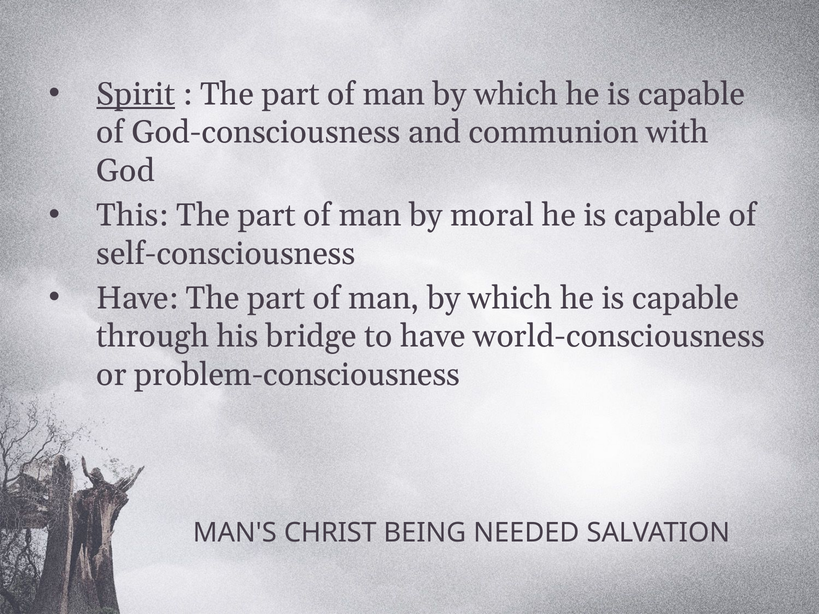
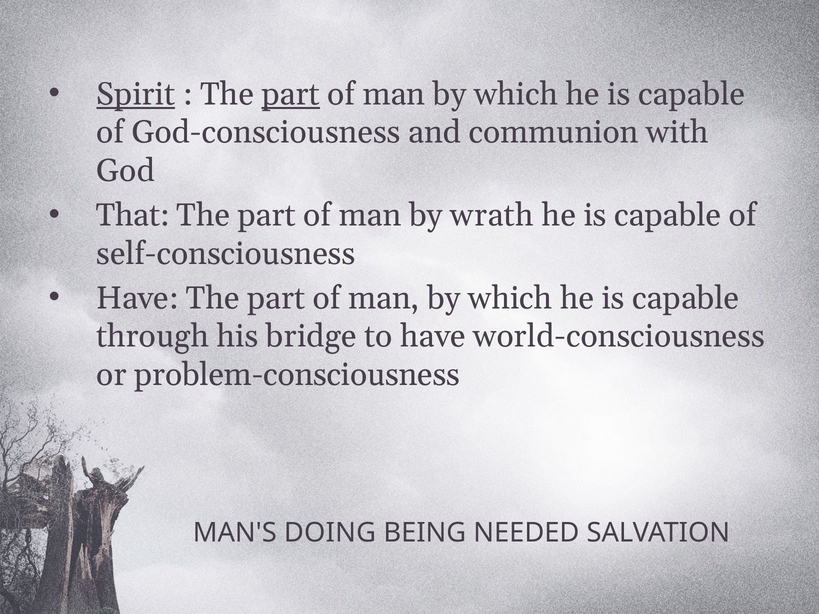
part at (291, 94) underline: none -> present
This: This -> That
moral: moral -> wrath
CHRIST: CHRIST -> DOING
